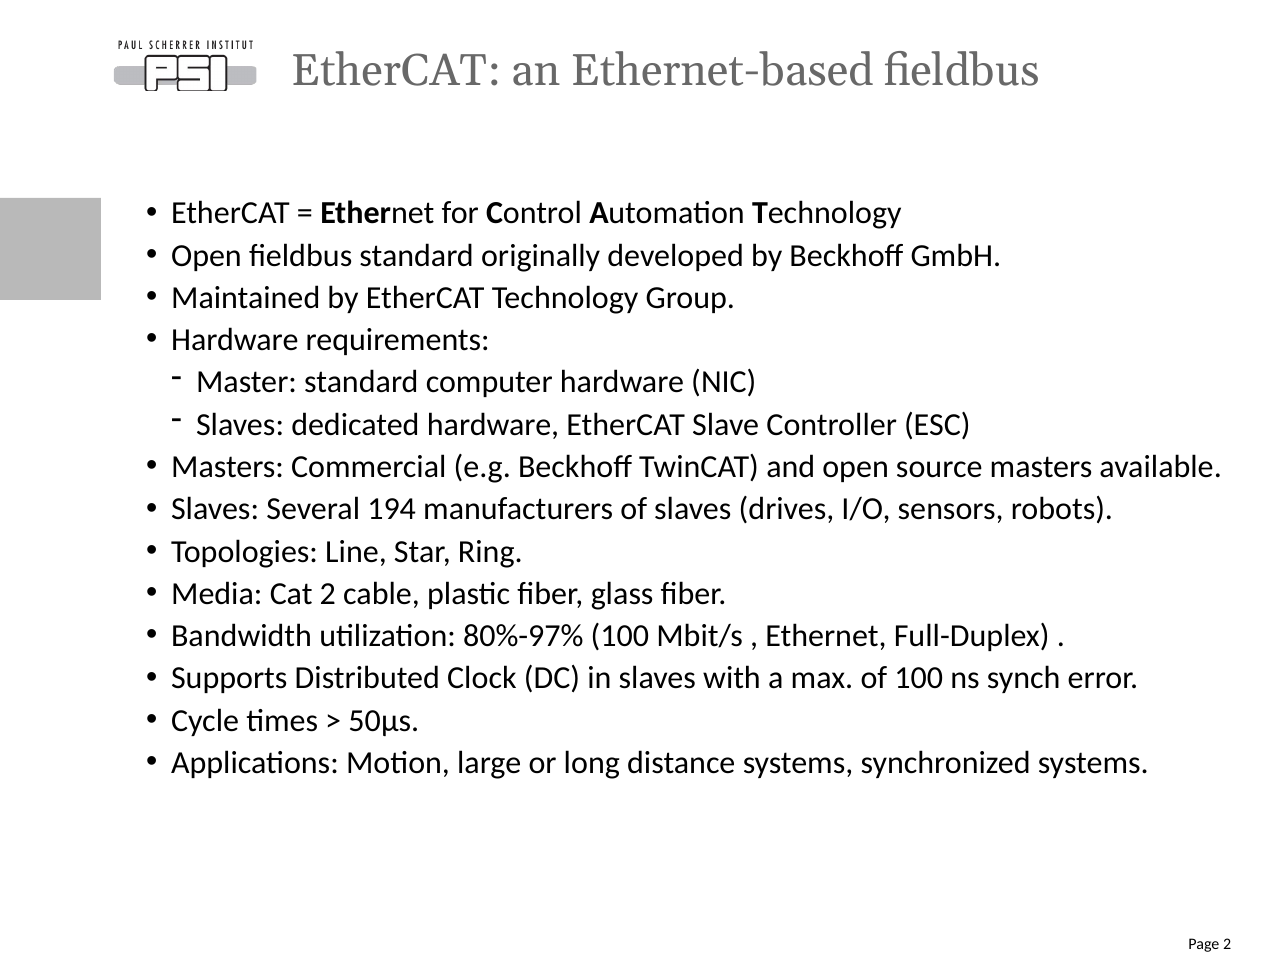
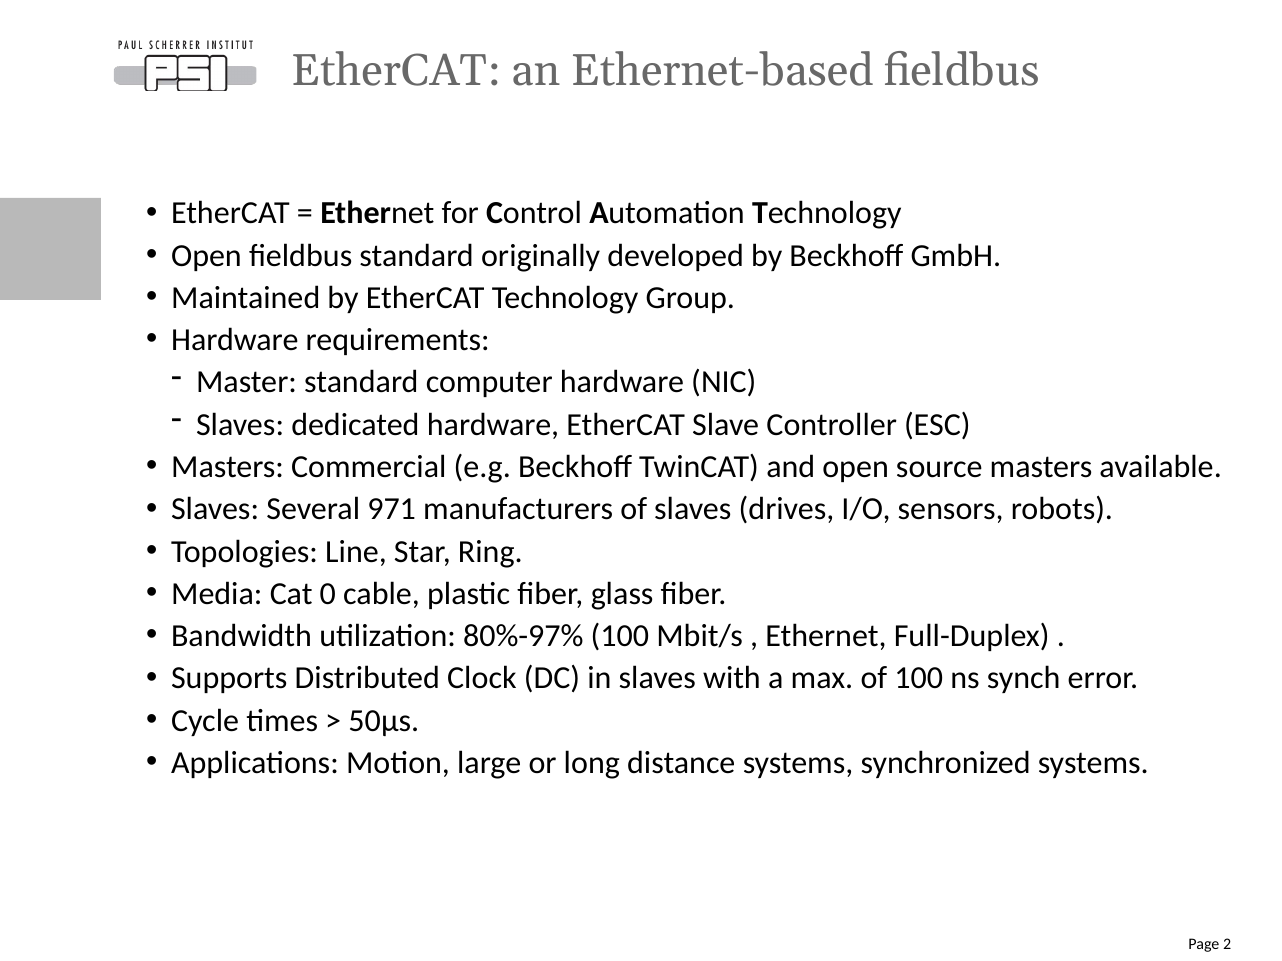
194: 194 -> 971
Cat 2: 2 -> 0
